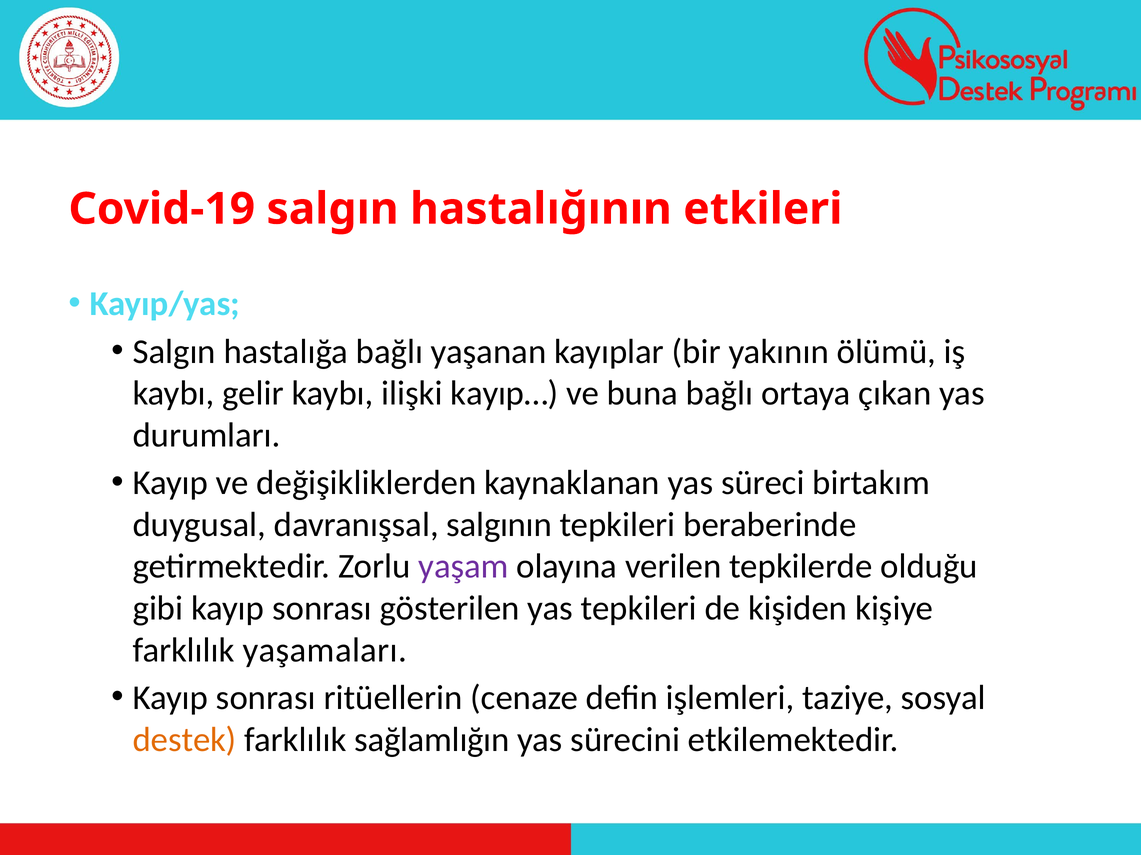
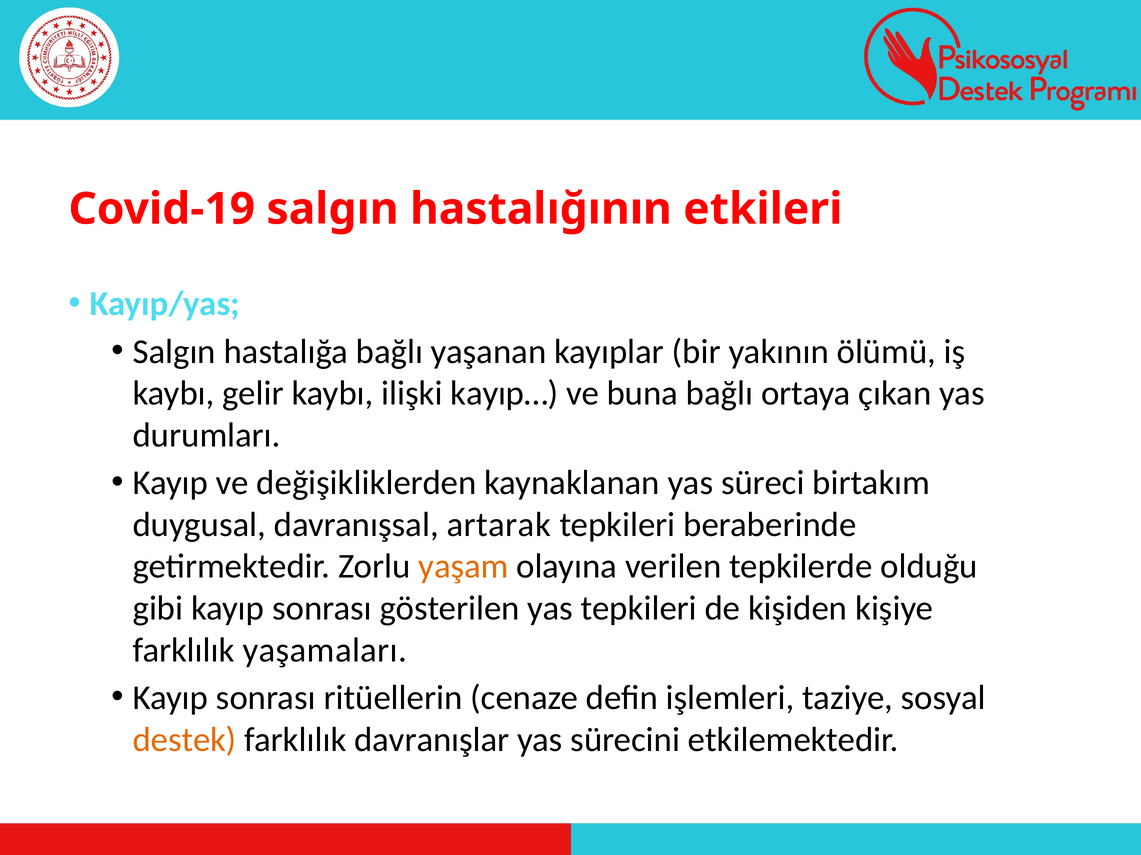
salgının: salgının -> artarak
yaşam colour: purple -> orange
sağlamlığın: sağlamlığın -> davranışlar
